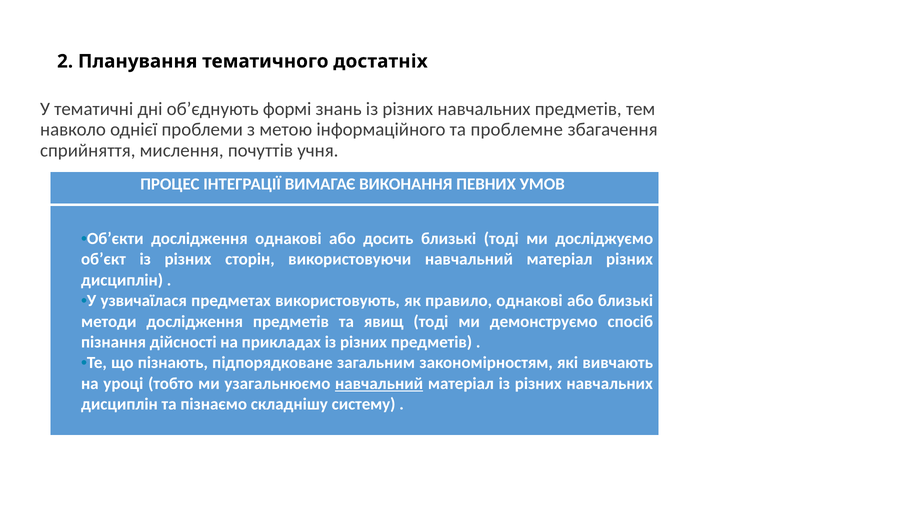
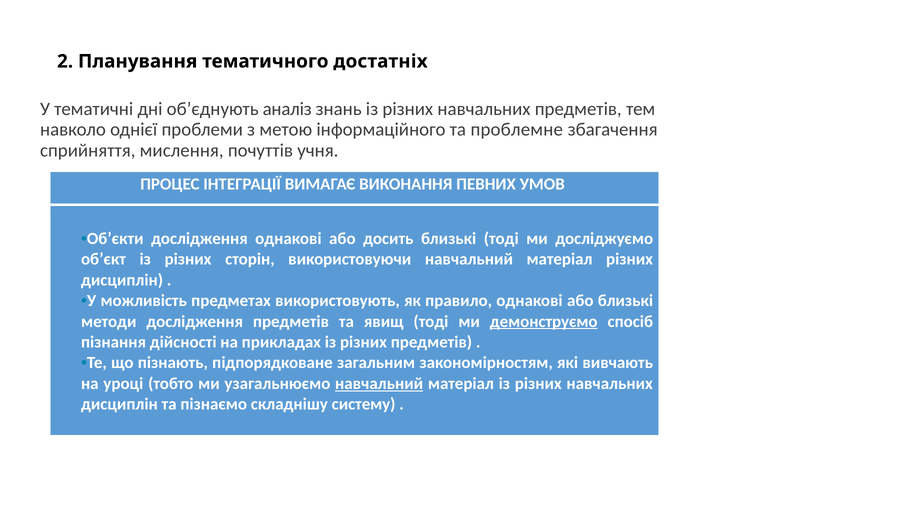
формі: формі -> аналіз
узвичаїлася: узвичаїлася -> можливість
демонструємо underline: none -> present
